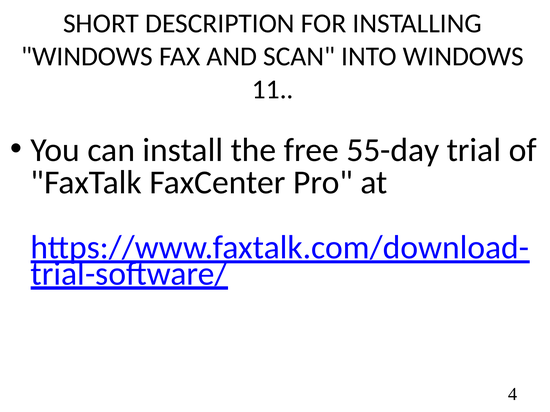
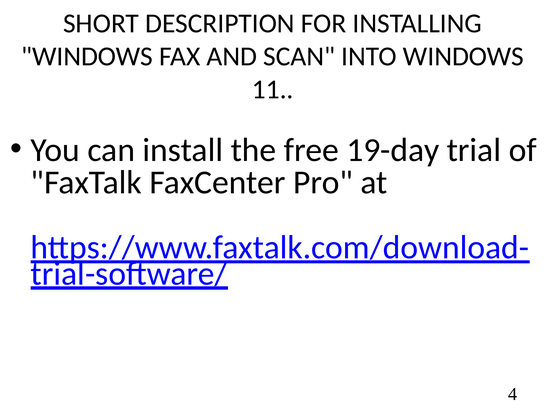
55-day: 55-day -> 19-day
